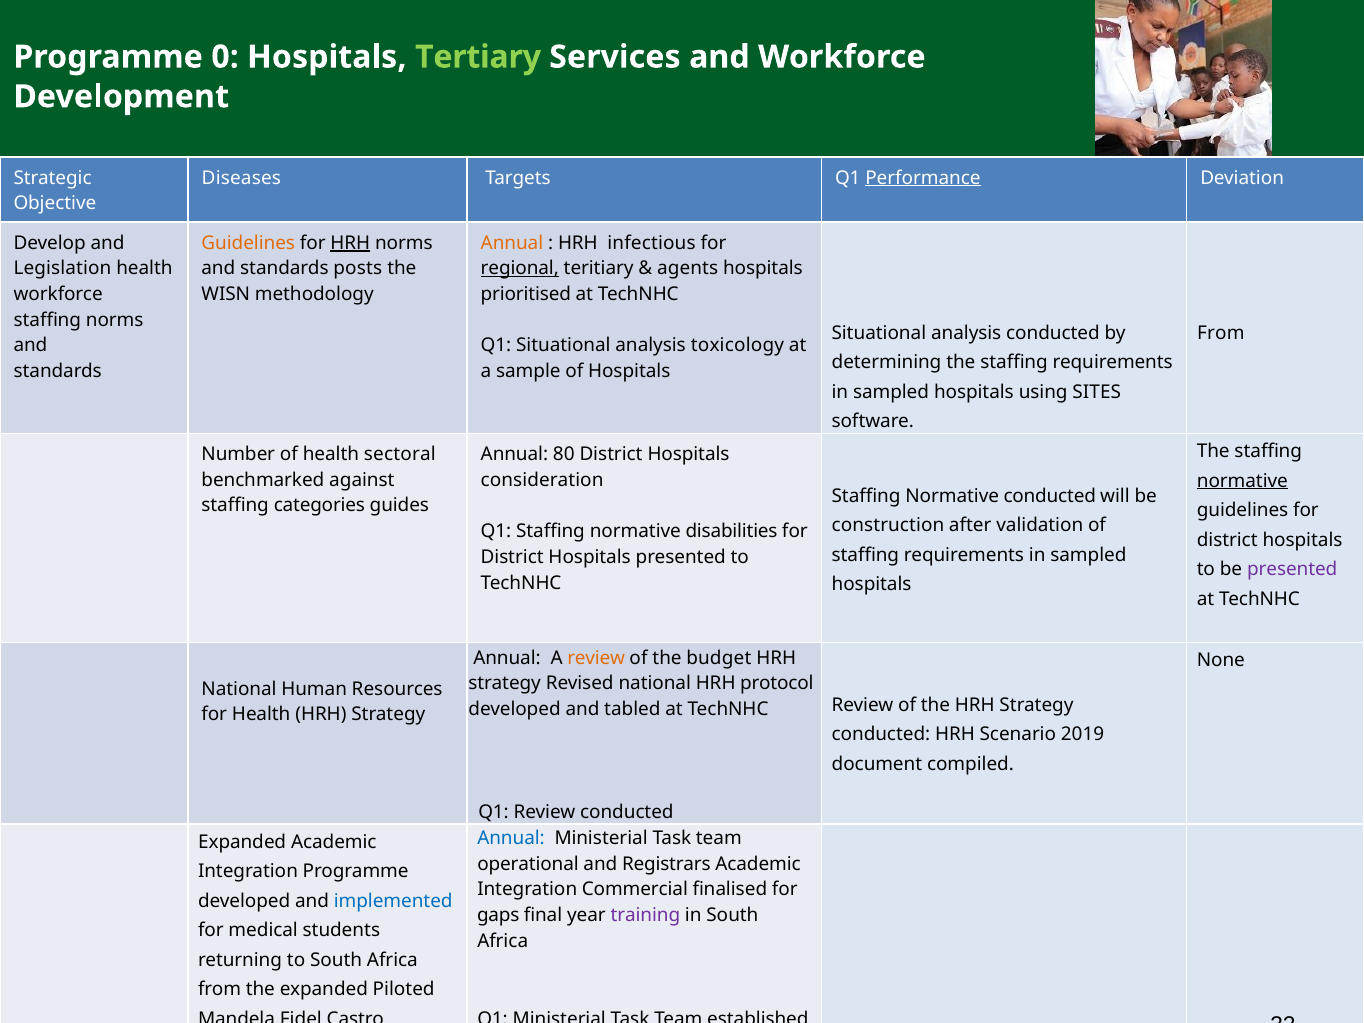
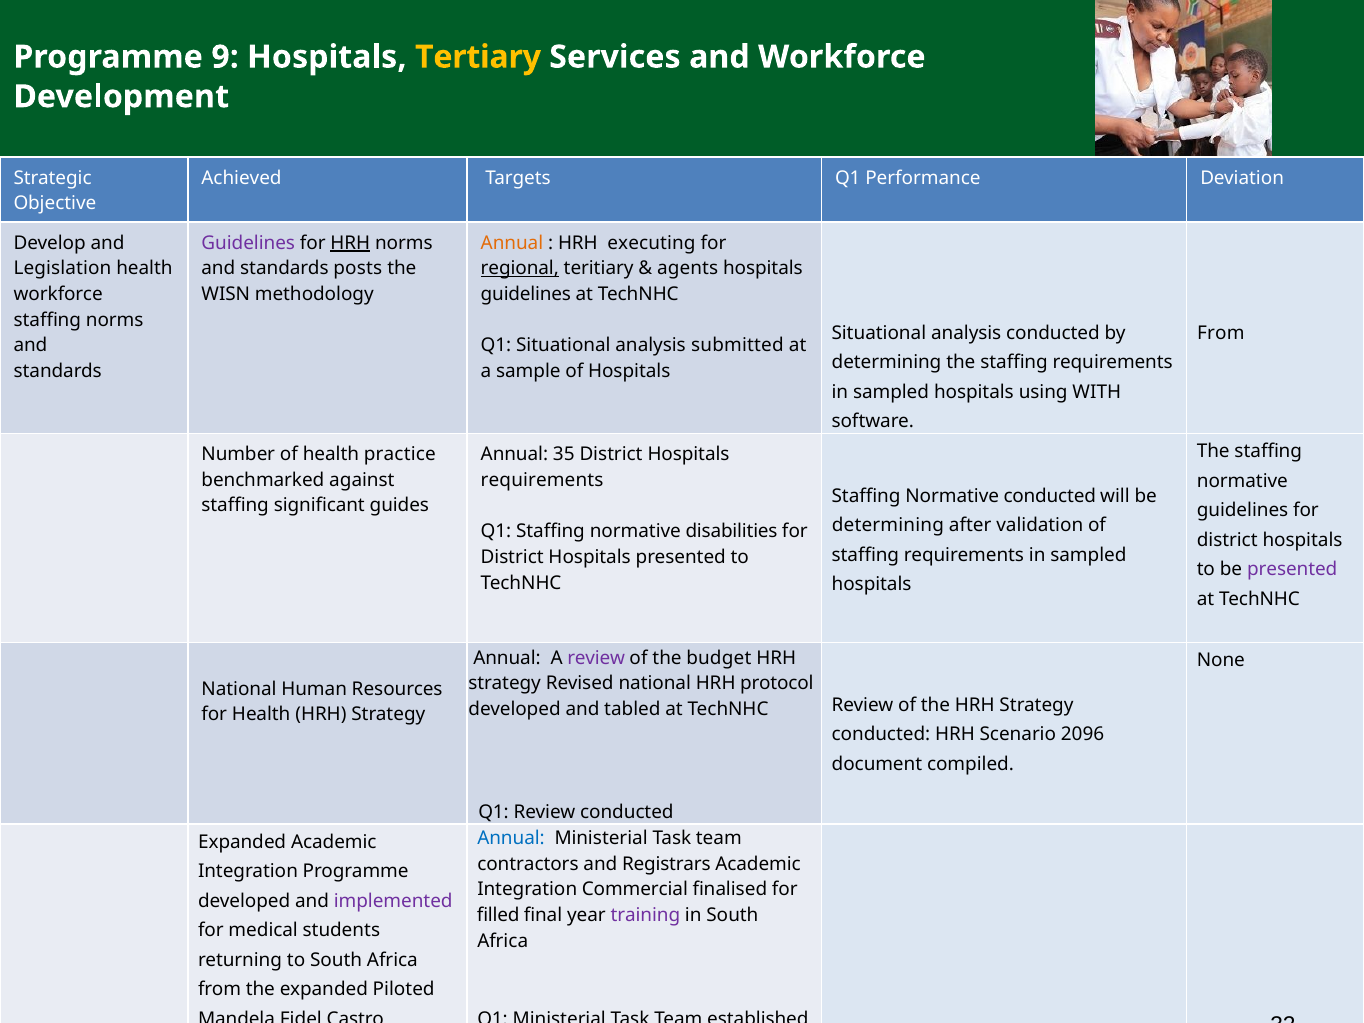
0: 0 -> 9
Tertiary colour: light green -> yellow
Diseases: Diseases -> Achieved
Performance underline: present -> none
Guidelines at (248, 243) colour: orange -> purple
infectious: infectious -> executing
prioritised at (526, 294): prioritised -> guidelines
toxicology: toxicology -> submitted
SITES: SITES -> WITH
sectoral: sectoral -> practice
80: 80 -> 35
consideration at (542, 480): consideration -> requirements
normative at (1242, 481) underline: present -> none
categories: categories -> significant
construction at (888, 525): construction -> determining
review at (596, 658) colour: orange -> purple
2019: 2019 -> 2096
operational: operational -> contractors
implemented colour: blue -> purple
gaps: gaps -> filled
